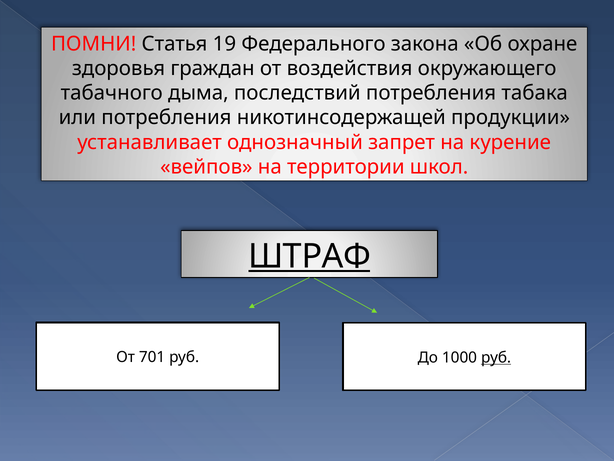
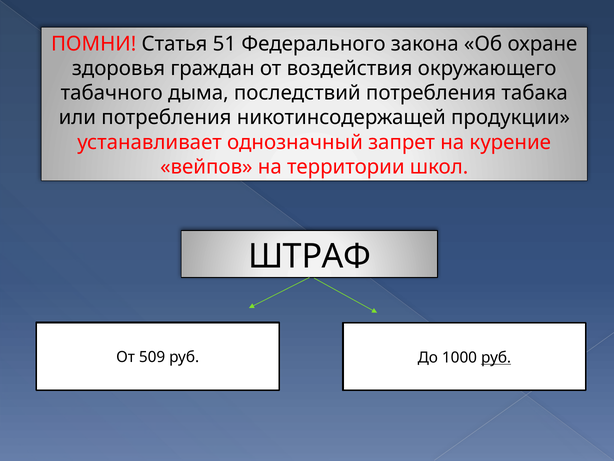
19: 19 -> 51
ШТРАФ underline: present -> none
701: 701 -> 509
